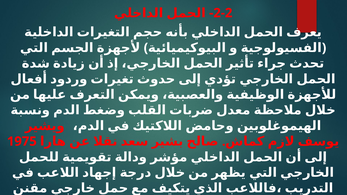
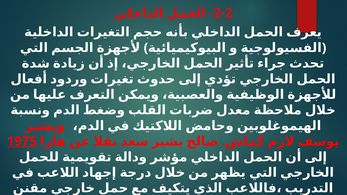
1975 underline: none -> present
